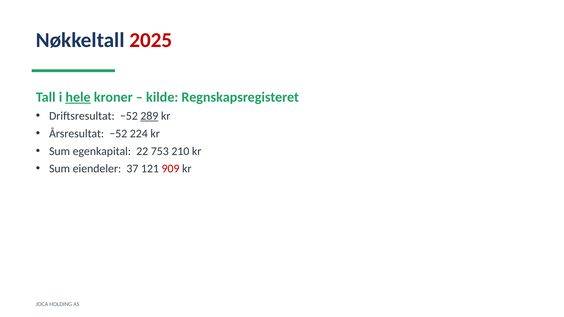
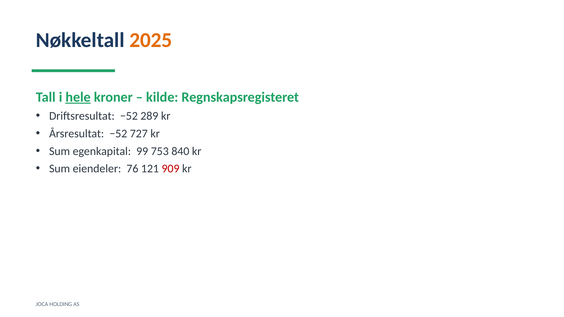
2025 colour: red -> orange
289 underline: present -> none
224: 224 -> 727
22: 22 -> 99
210: 210 -> 840
37: 37 -> 76
